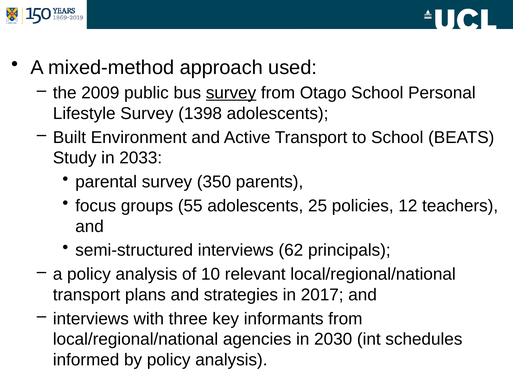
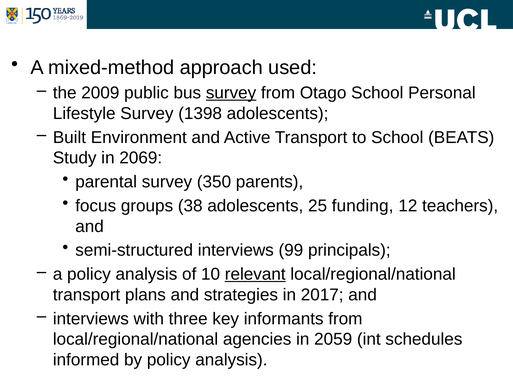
2033: 2033 -> 2069
55: 55 -> 38
policies: policies -> funding
62: 62 -> 99
relevant underline: none -> present
2030: 2030 -> 2059
